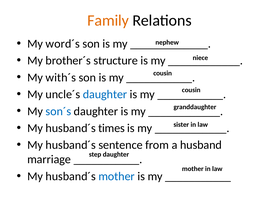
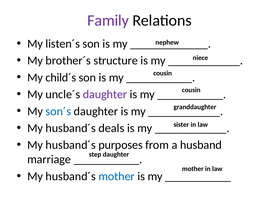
Family colour: orange -> purple
word´s: word´s -> listen´s
with´s: with´s -> child´s
daughter at (105, 94) colour: blue -> purple
times: times -> deals
sentence: sentence -> purposes
